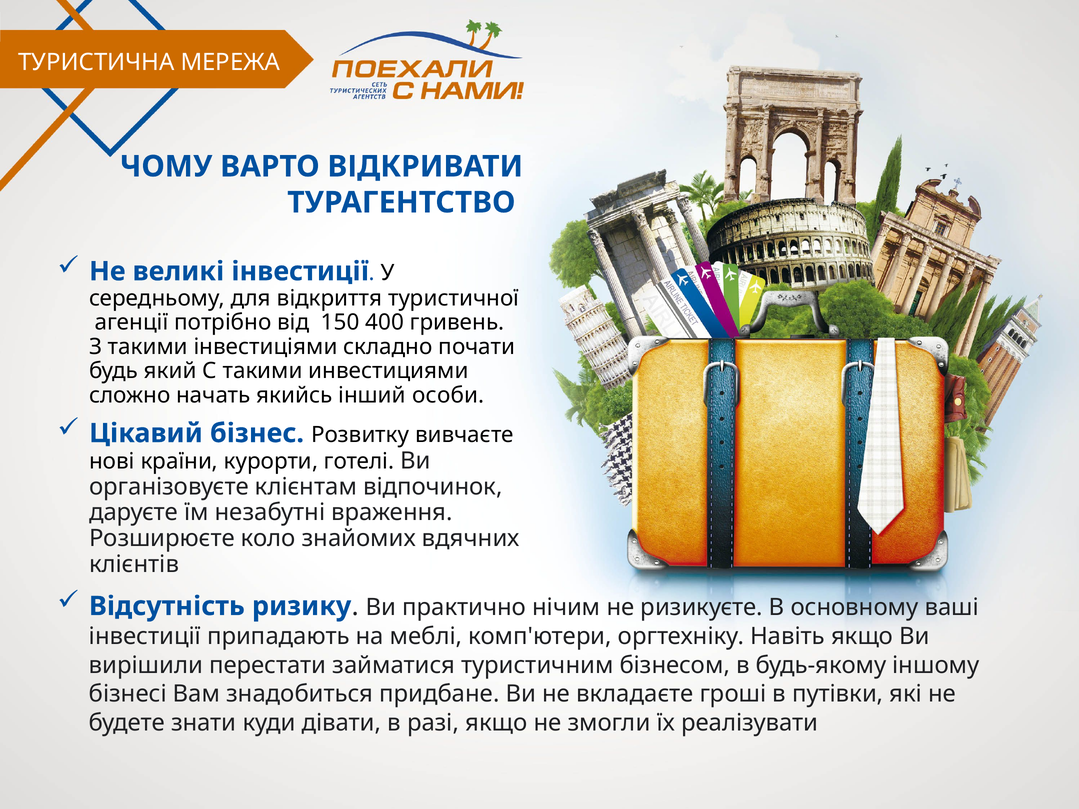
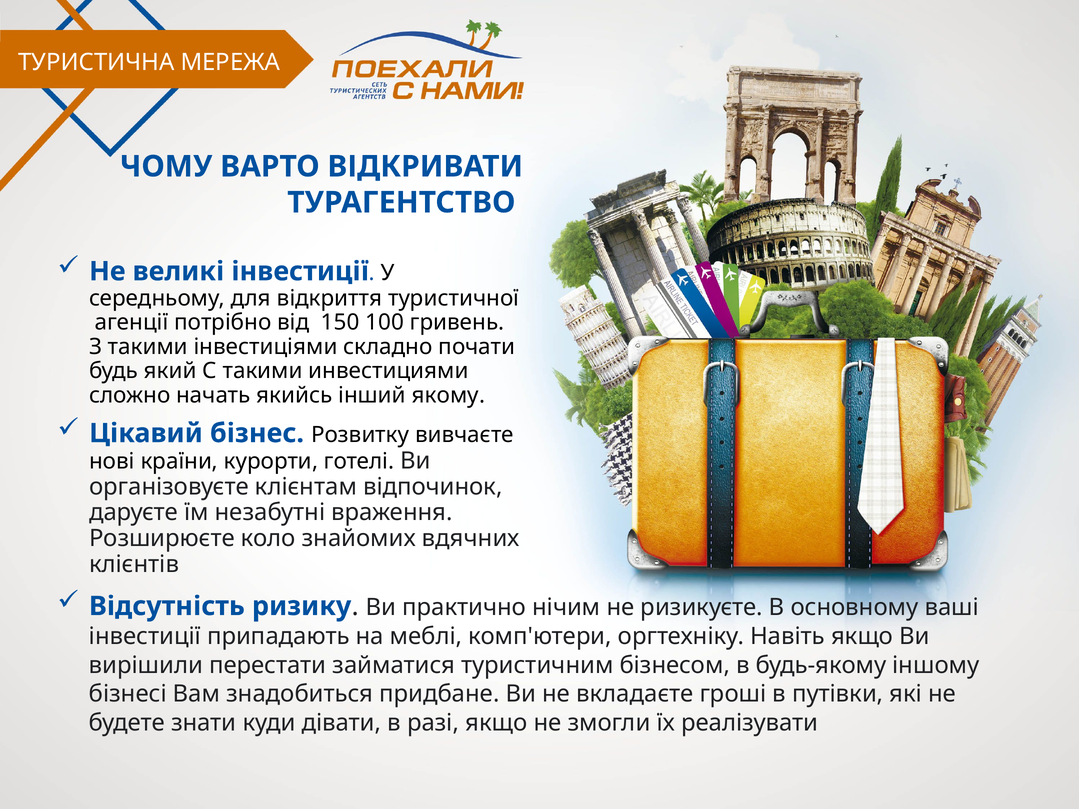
400: 400 -> 100
особи: особи -> якому
